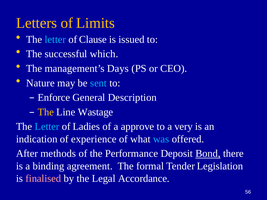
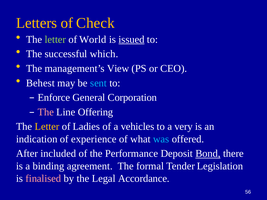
Limits: Limits -> Check
letter at (55, 39) colour: light blue -> light green
Clause: Clause -> World
issued underline: none -> present
Days: Days -> View
Nature: Nature -> Behest
Description: Description -> Corporation
The at (46, 112) colour: yellow -> pink
Wastage: Wastage -> Offering
Letter at (47, 127) colour: light blue -> yellow
approve: approve -> vehicles
methods: methods -> included
